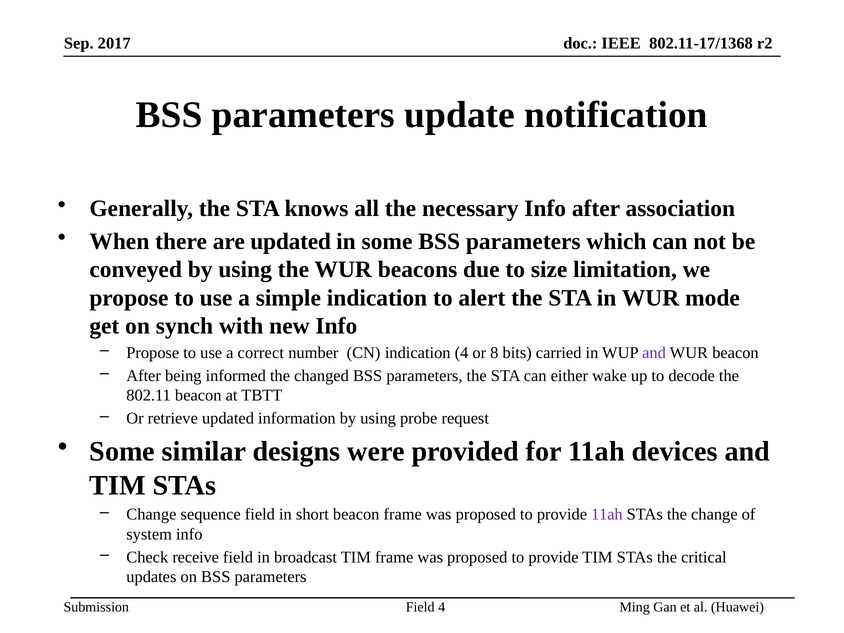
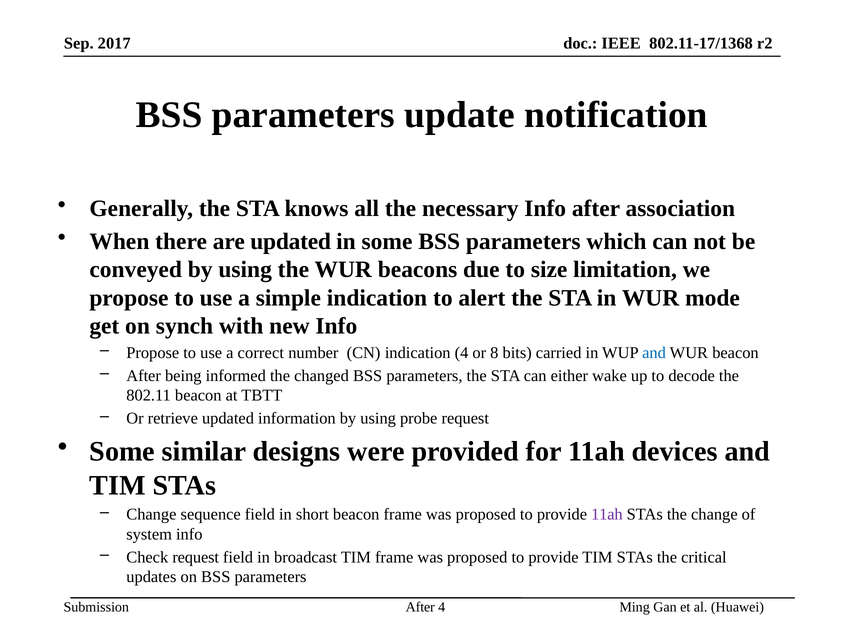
and at (654, 353) colour: purple -> blue
Check receive: receive -> request
Field at (420, 607): Field -> After
